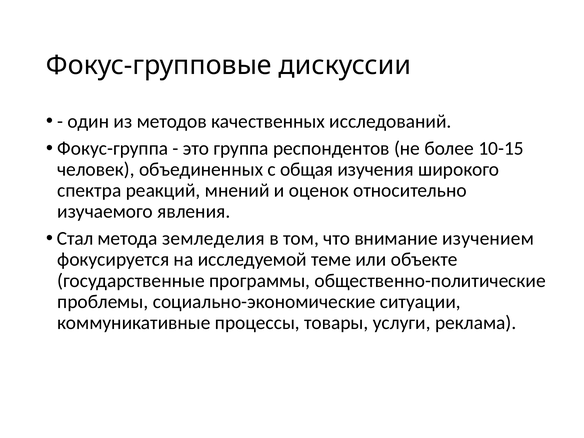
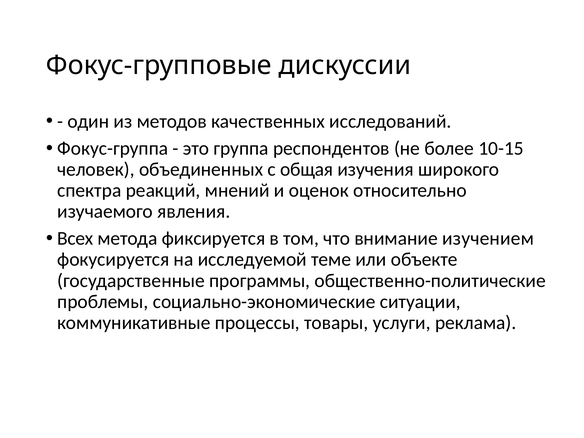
Стал: Стал -> Всех
земледелия: земледелия -> фиксируется
